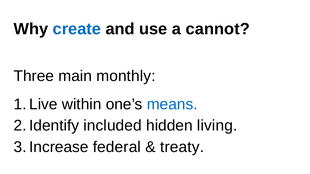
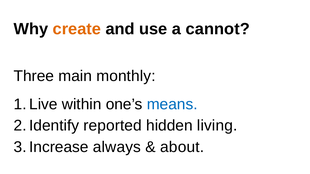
create colour: blue -> orange
included: included -> reported
federal: federal -> always
treaty: treaty -> about
